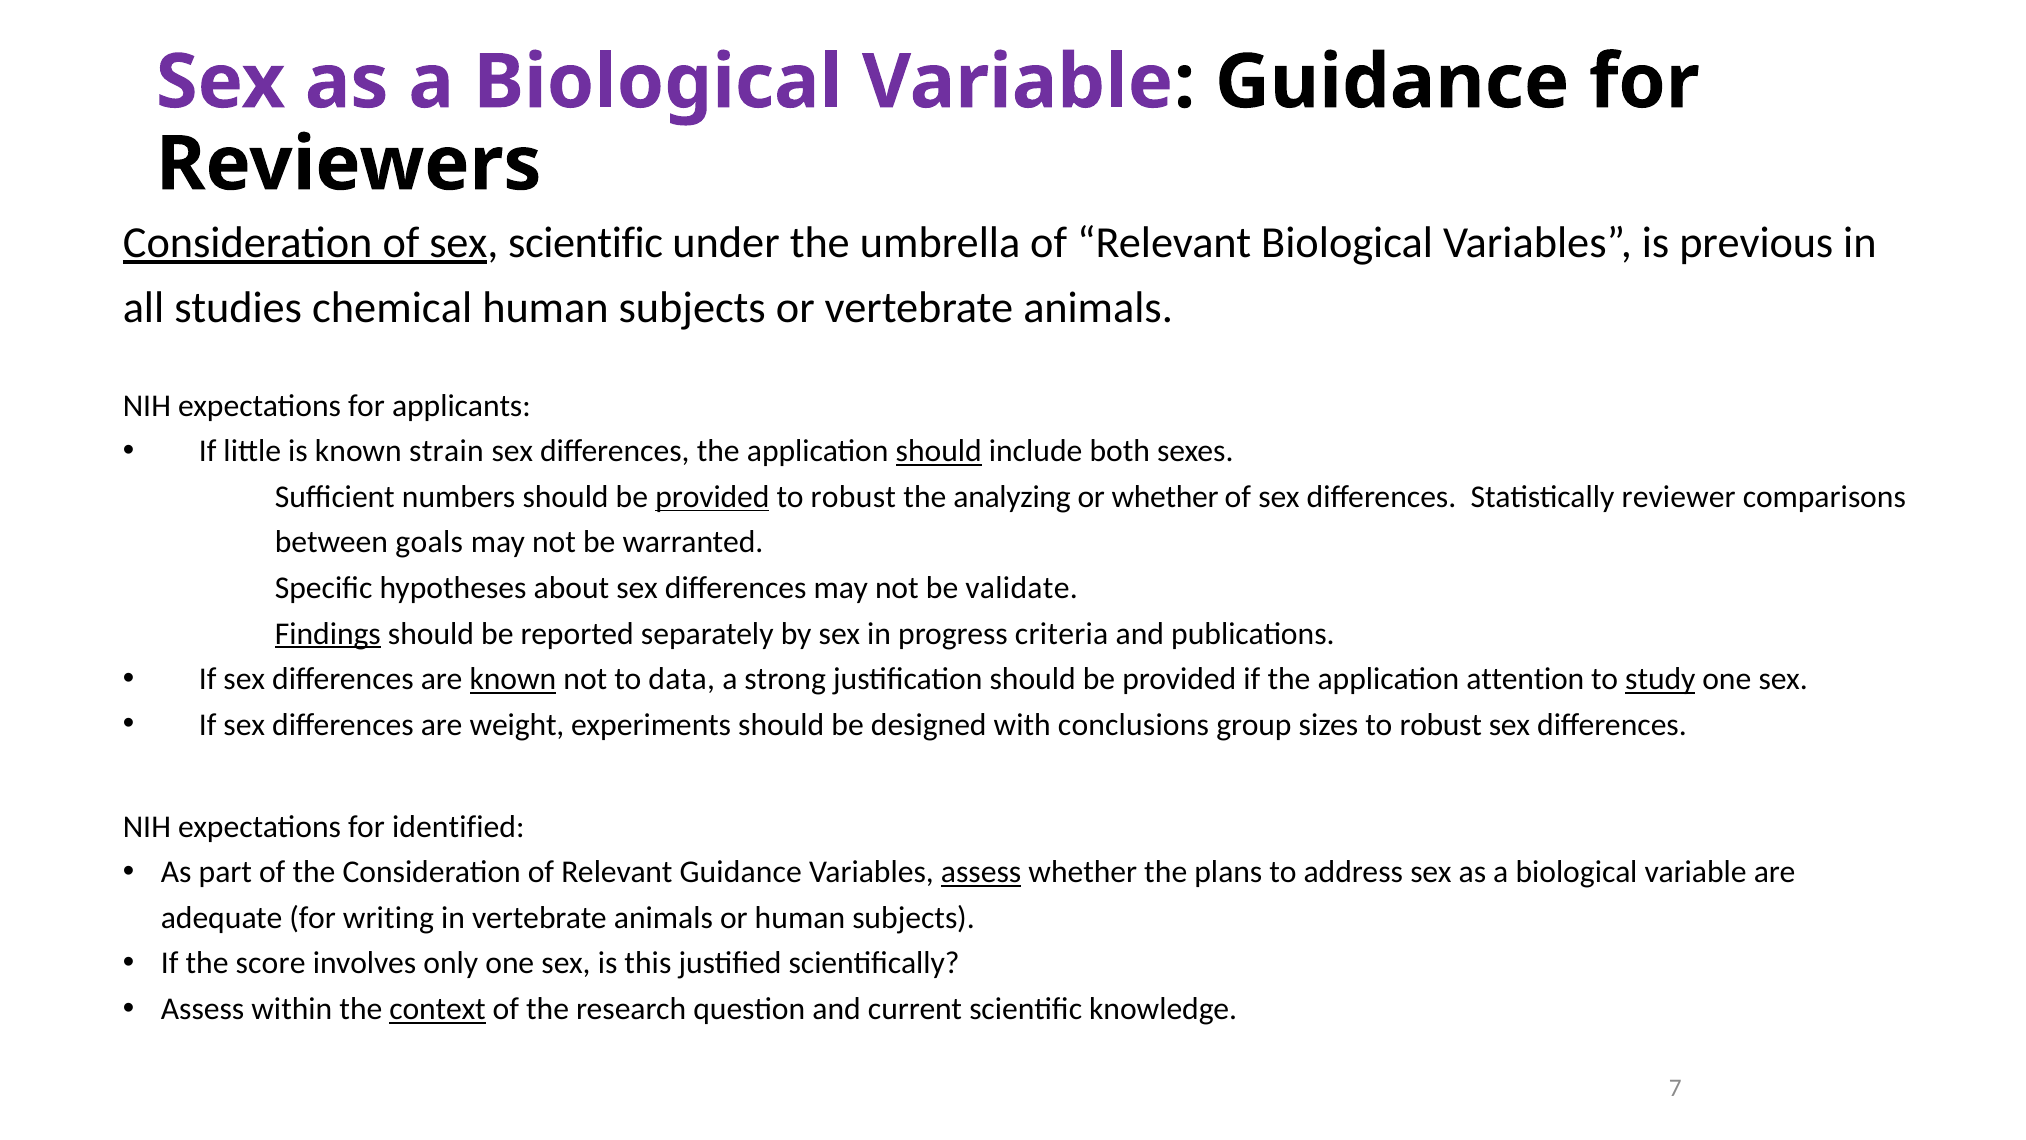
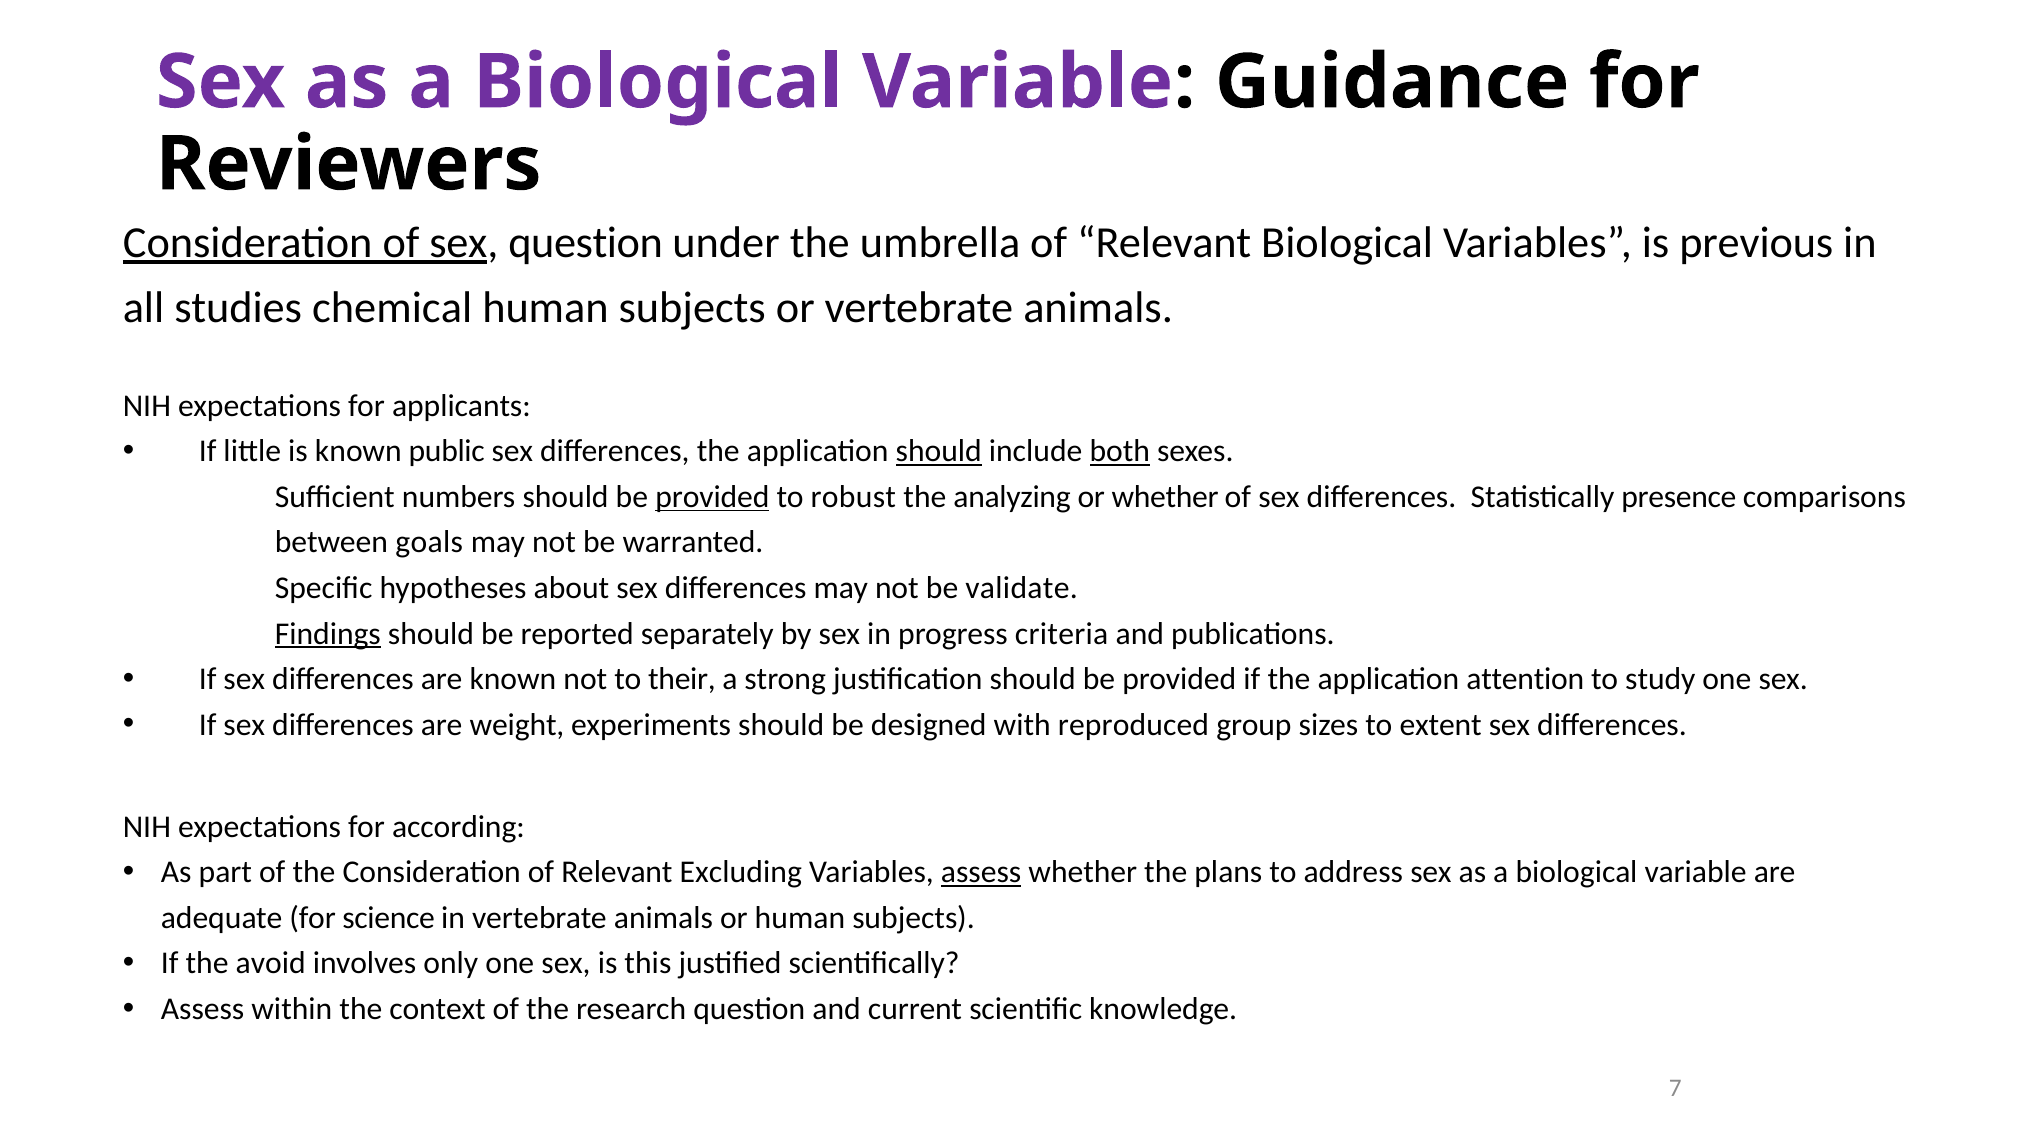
sex scientific: scientific -> question
strain: strain -> public
both underline: none -> present
reviewer: reviewer -> presence
known at (513, 679) underline: present -> none
data: data -> their
study underline: present -> none
conclusions: conclusions -> reproduced
sizes to robust: robust -> extent
identified: identified -> according
Relevant Guidance: Guidance -> Excluding
writing: writing -> science
score: score -> avoid
context underline: present -> none
